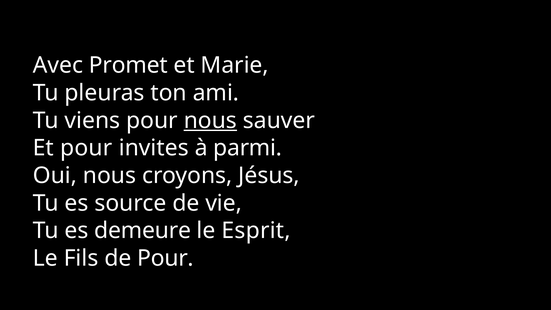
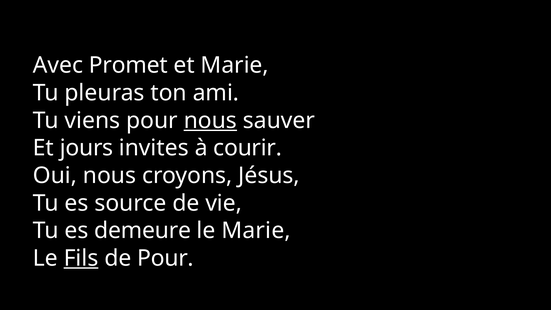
Et pour: pour -> jours
parmi: parmi -> courir
le Esprit: Esprit -> Marie
Fils underline: none -> present
